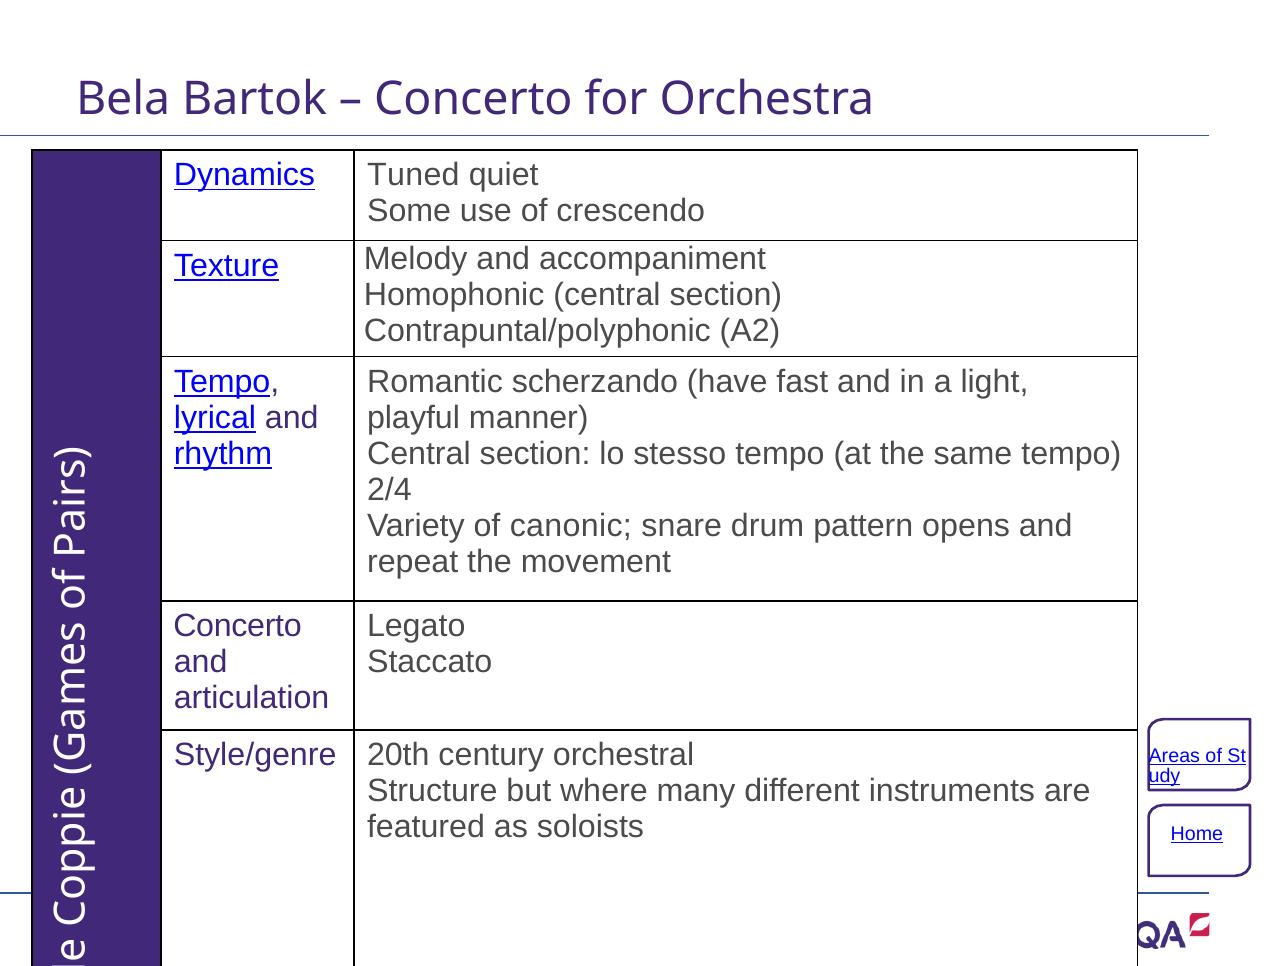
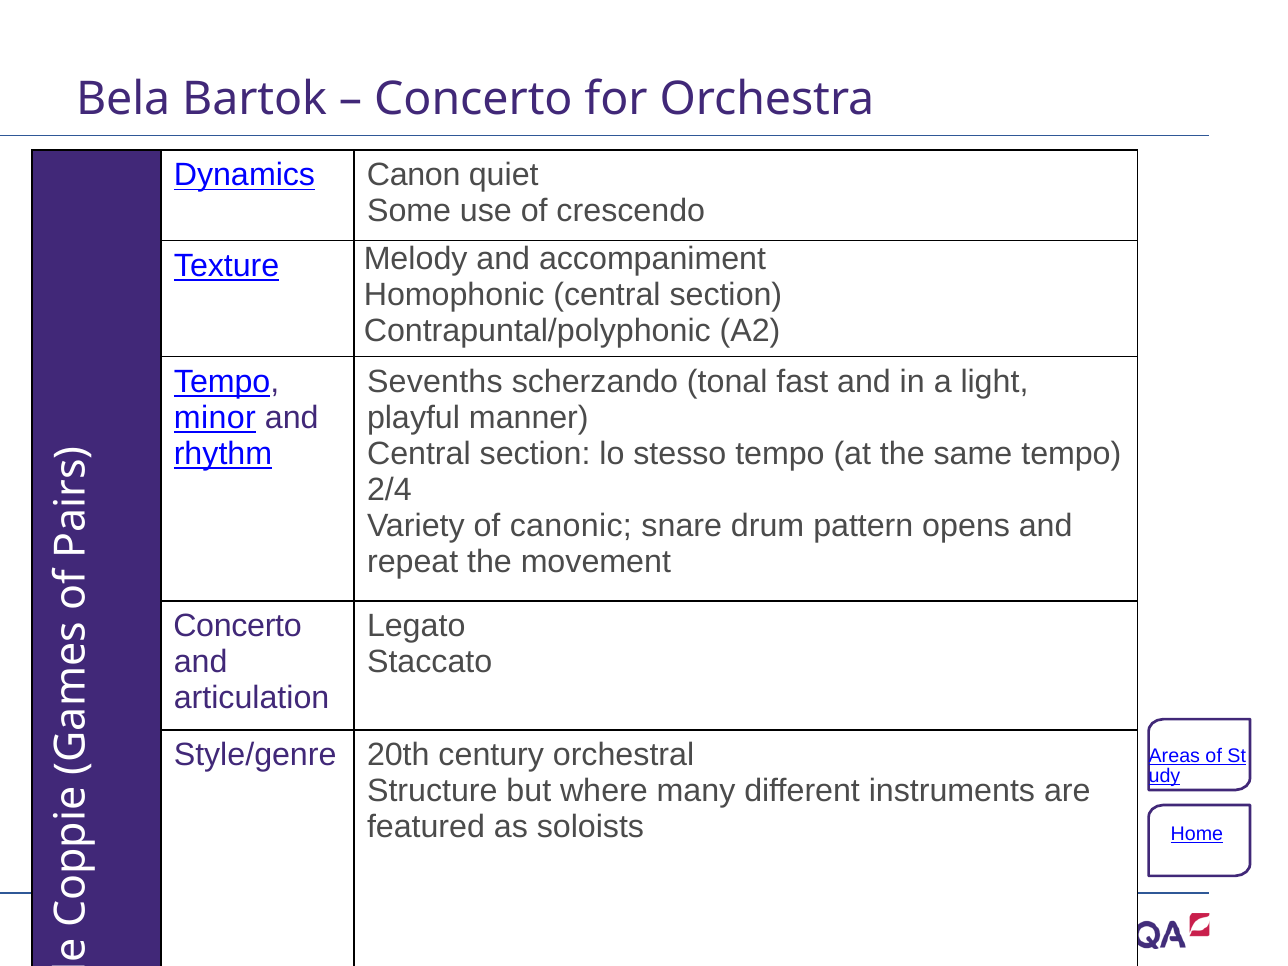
Tuned: Tuned -> Canon
Romantic: Romantic -> Sevenths
have: have -> tonal
lyrical: lyrical -> minor
